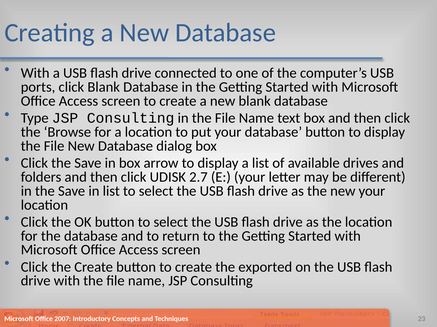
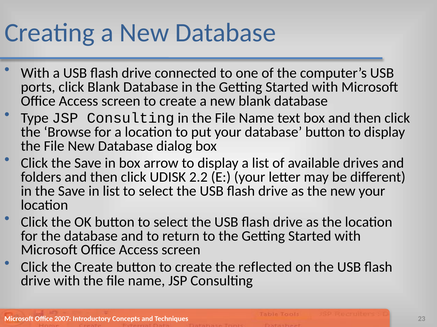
2.7: 2.7 -> 2.2
exported: exported -> reflected
